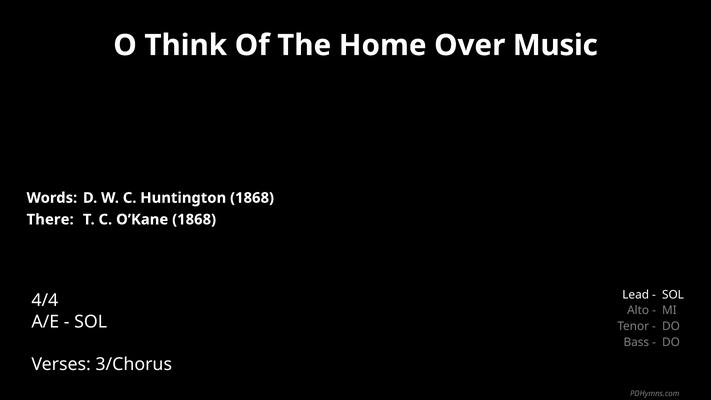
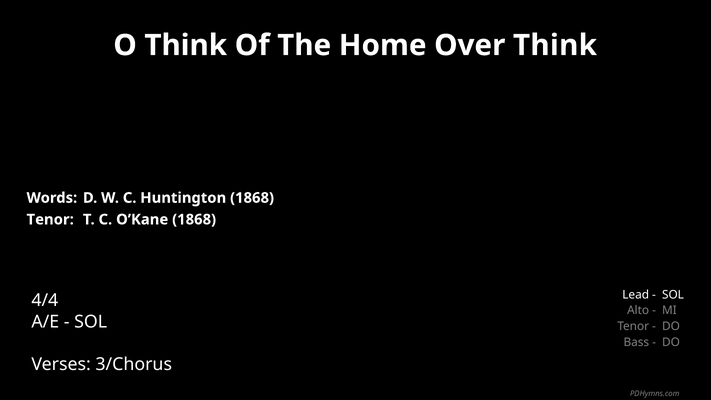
Over Music: Music -> Think
There at (50, 219): There -> Tenor
